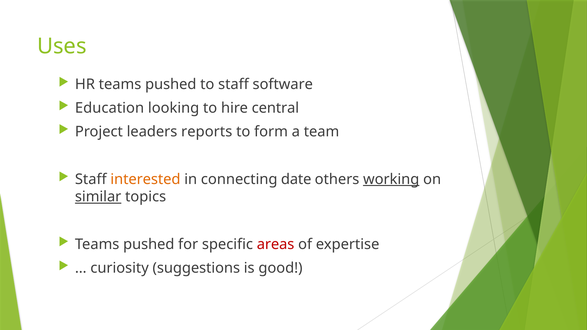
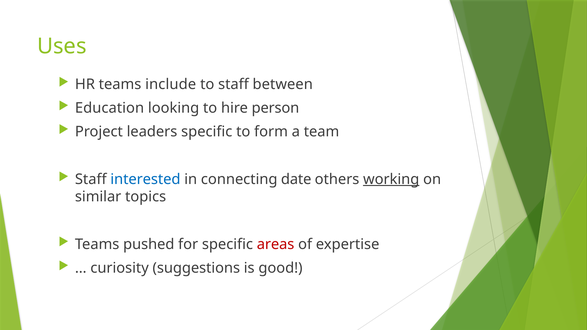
HR teams pushed: pushed -> include
software: software -> between
central: central -> person
leaders reports: reports -> specific
interested colour: orange -> blue
similar underline: present -> none
